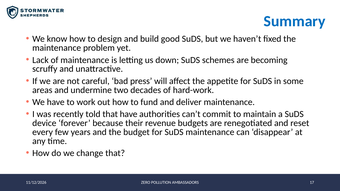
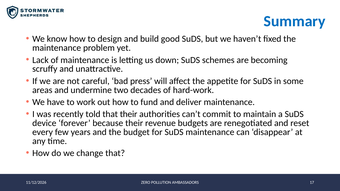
that have: have -> their
